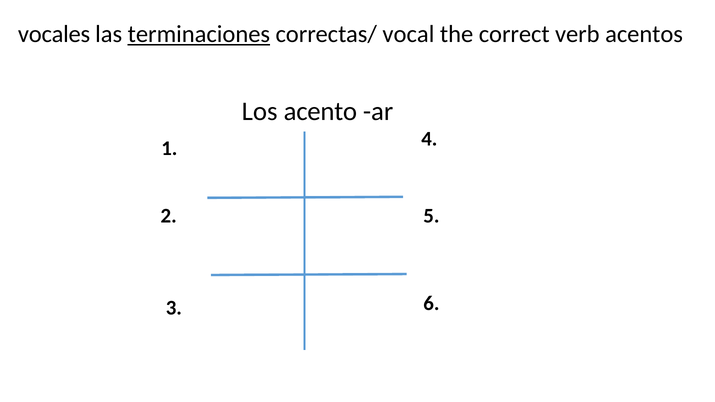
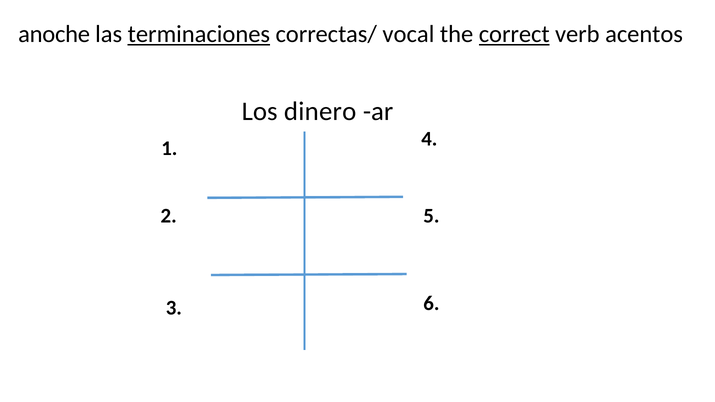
vocales: vocales -> anoche
correct underline: none -> present
acento: acento -> dinero
